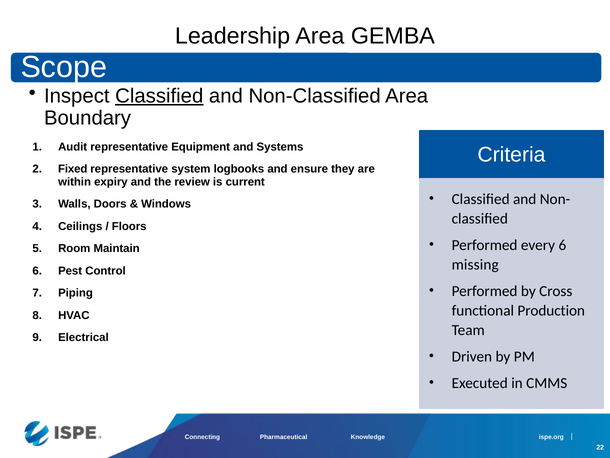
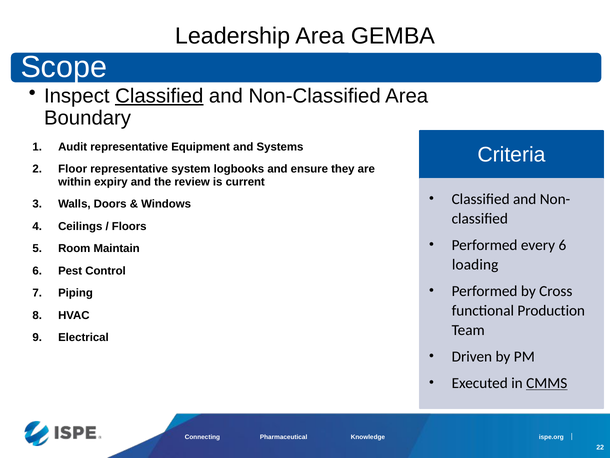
Fixed: Fixed -> Floor
missing: missing -> loading
CMMS underline: none -> present
